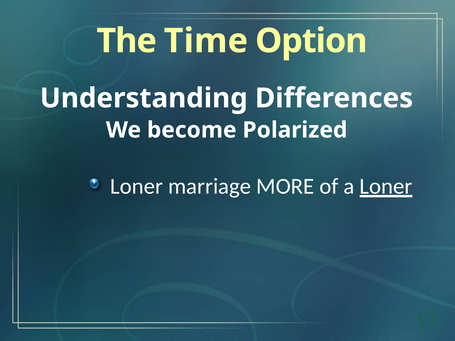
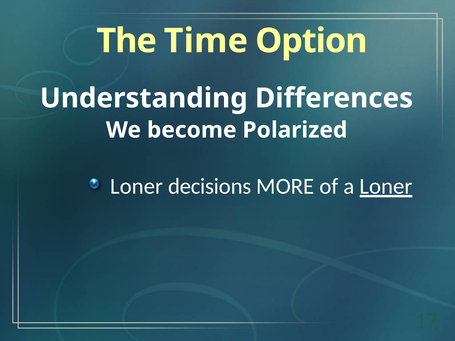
marriage: marriage -> decisions
